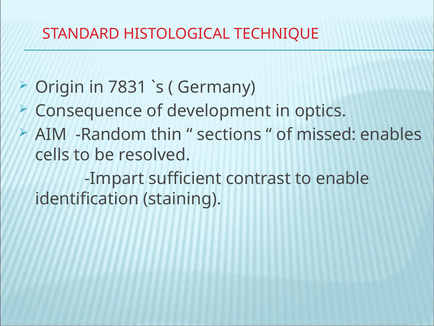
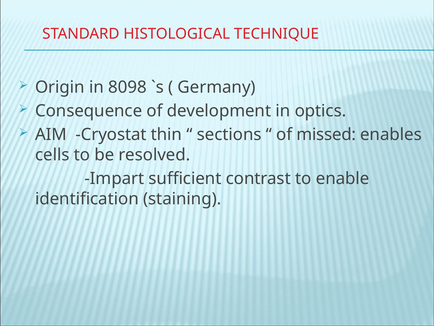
7831: 7831 -> 8098
Random: Random -> Cryostat
